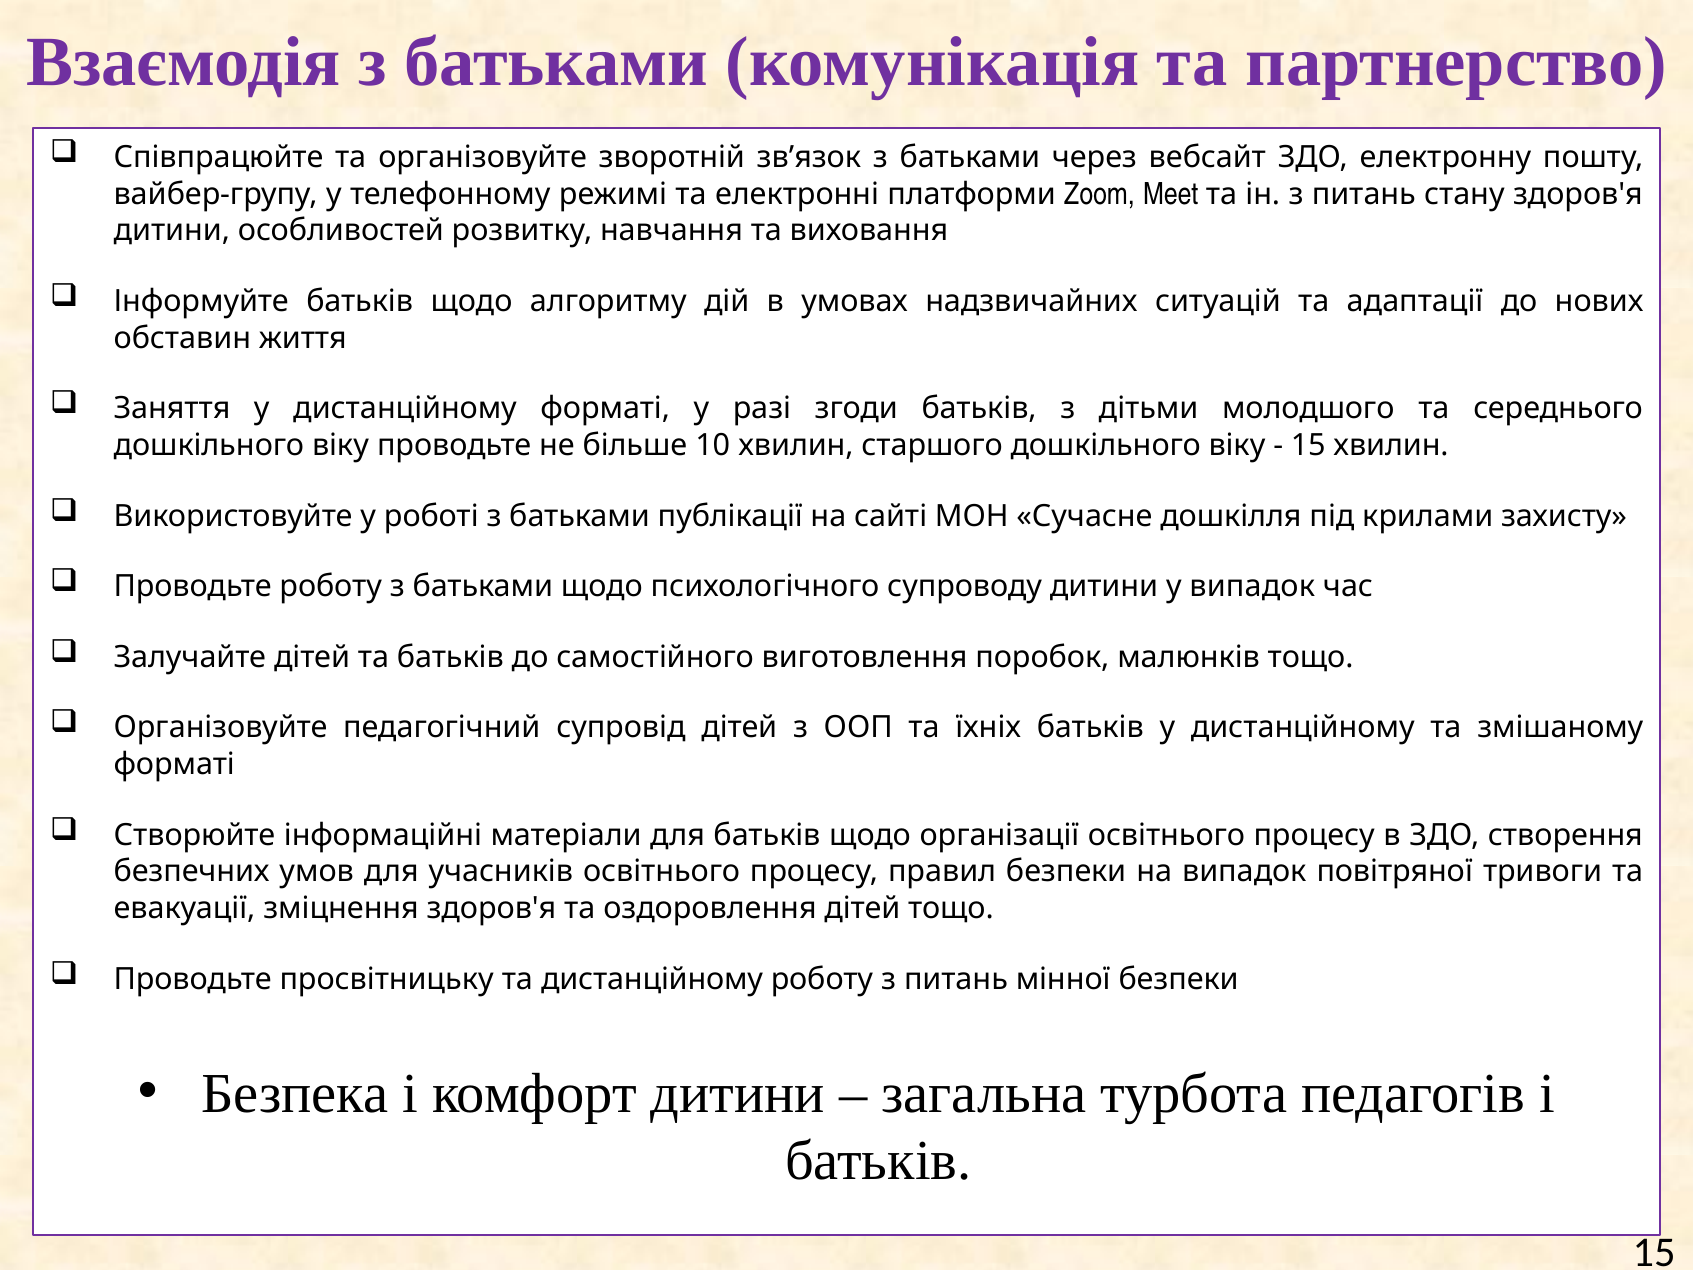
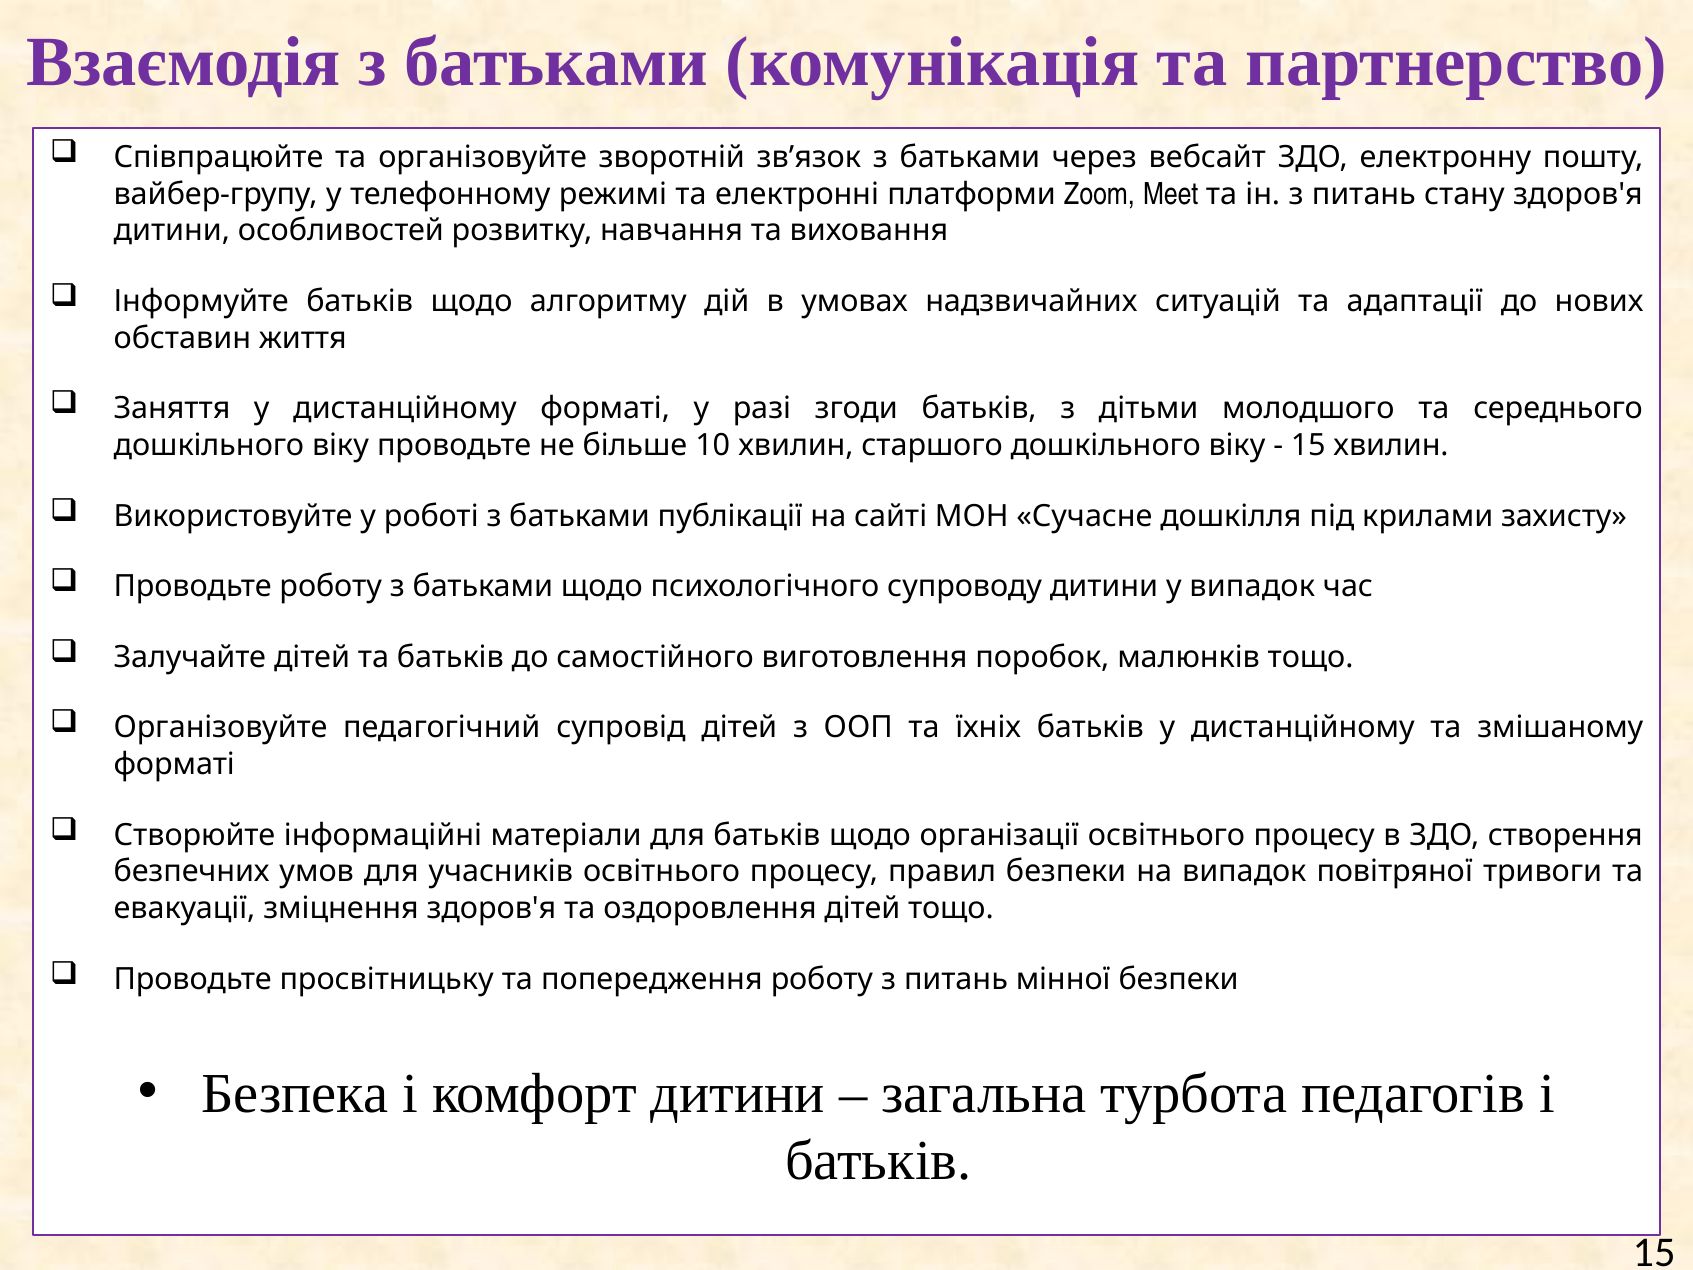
та дистанційному: дистанційному -> попередження
